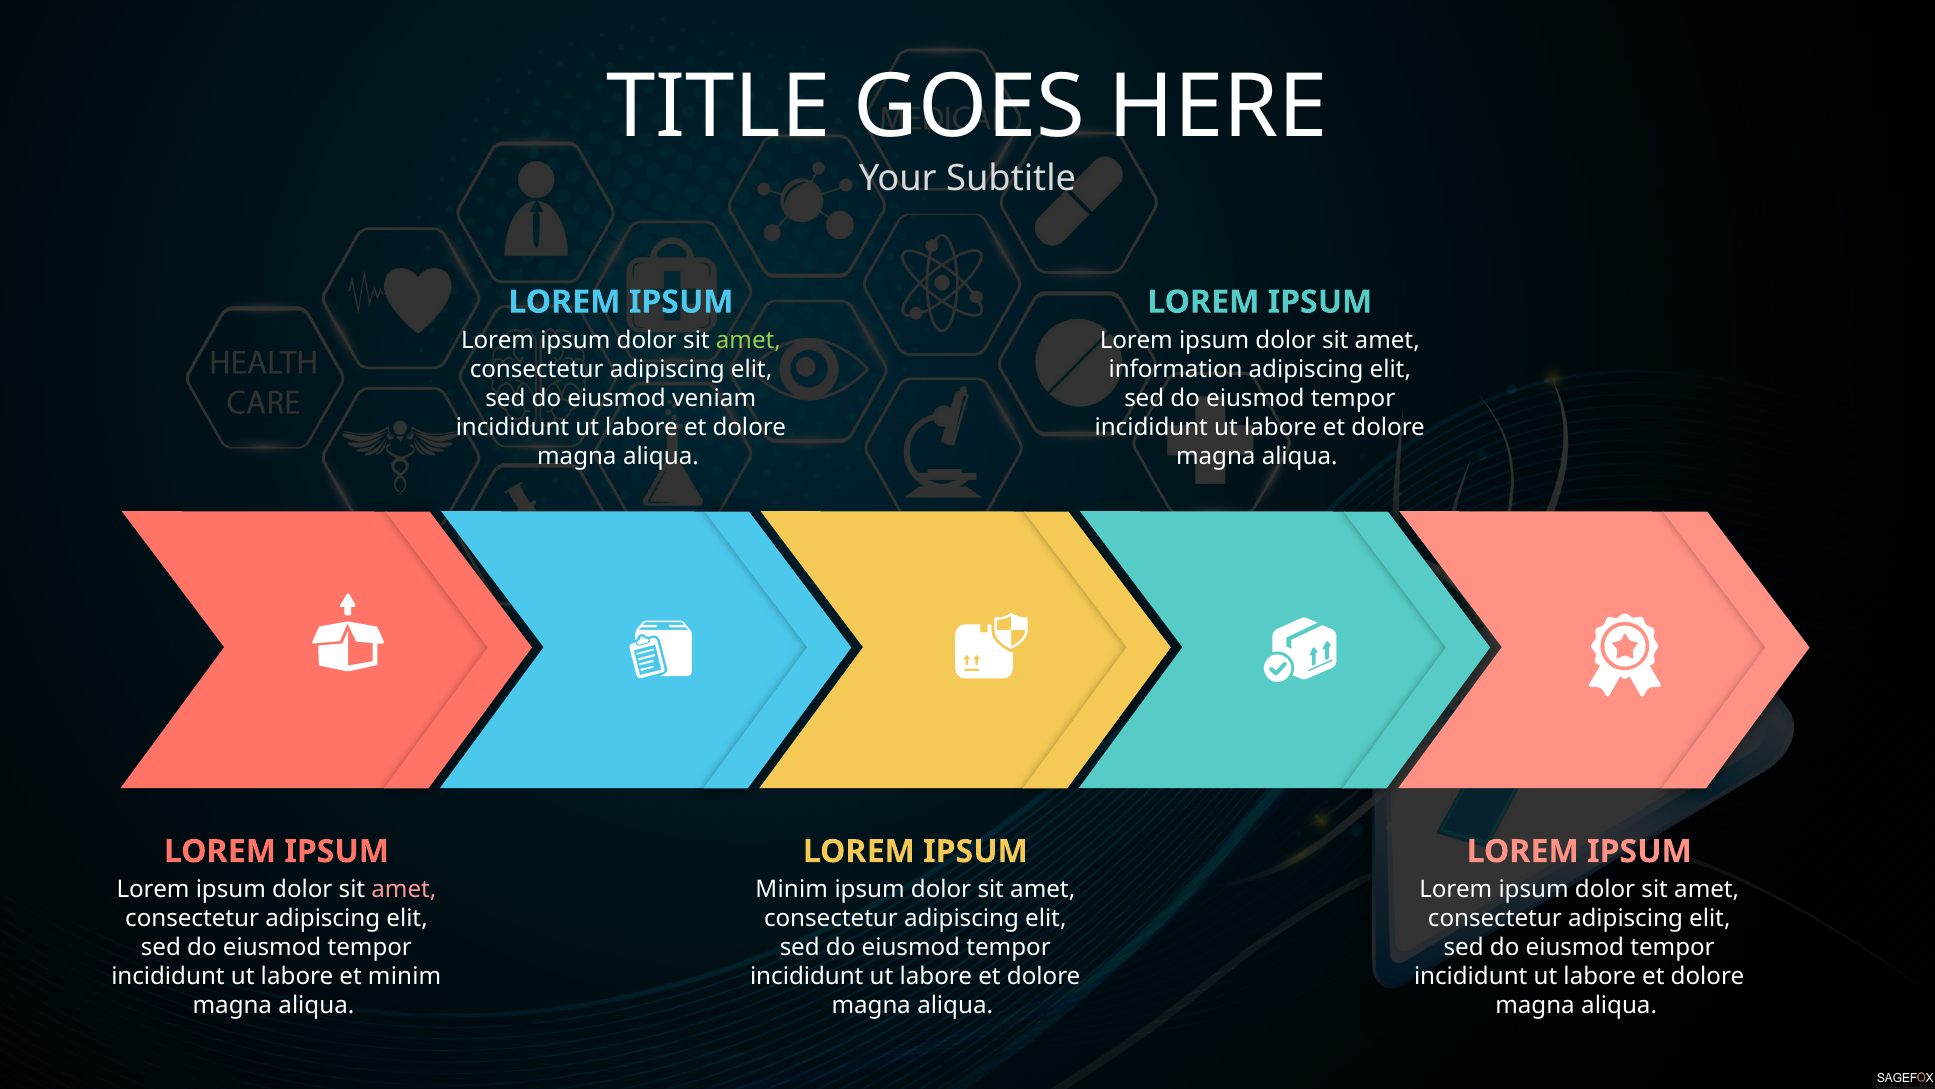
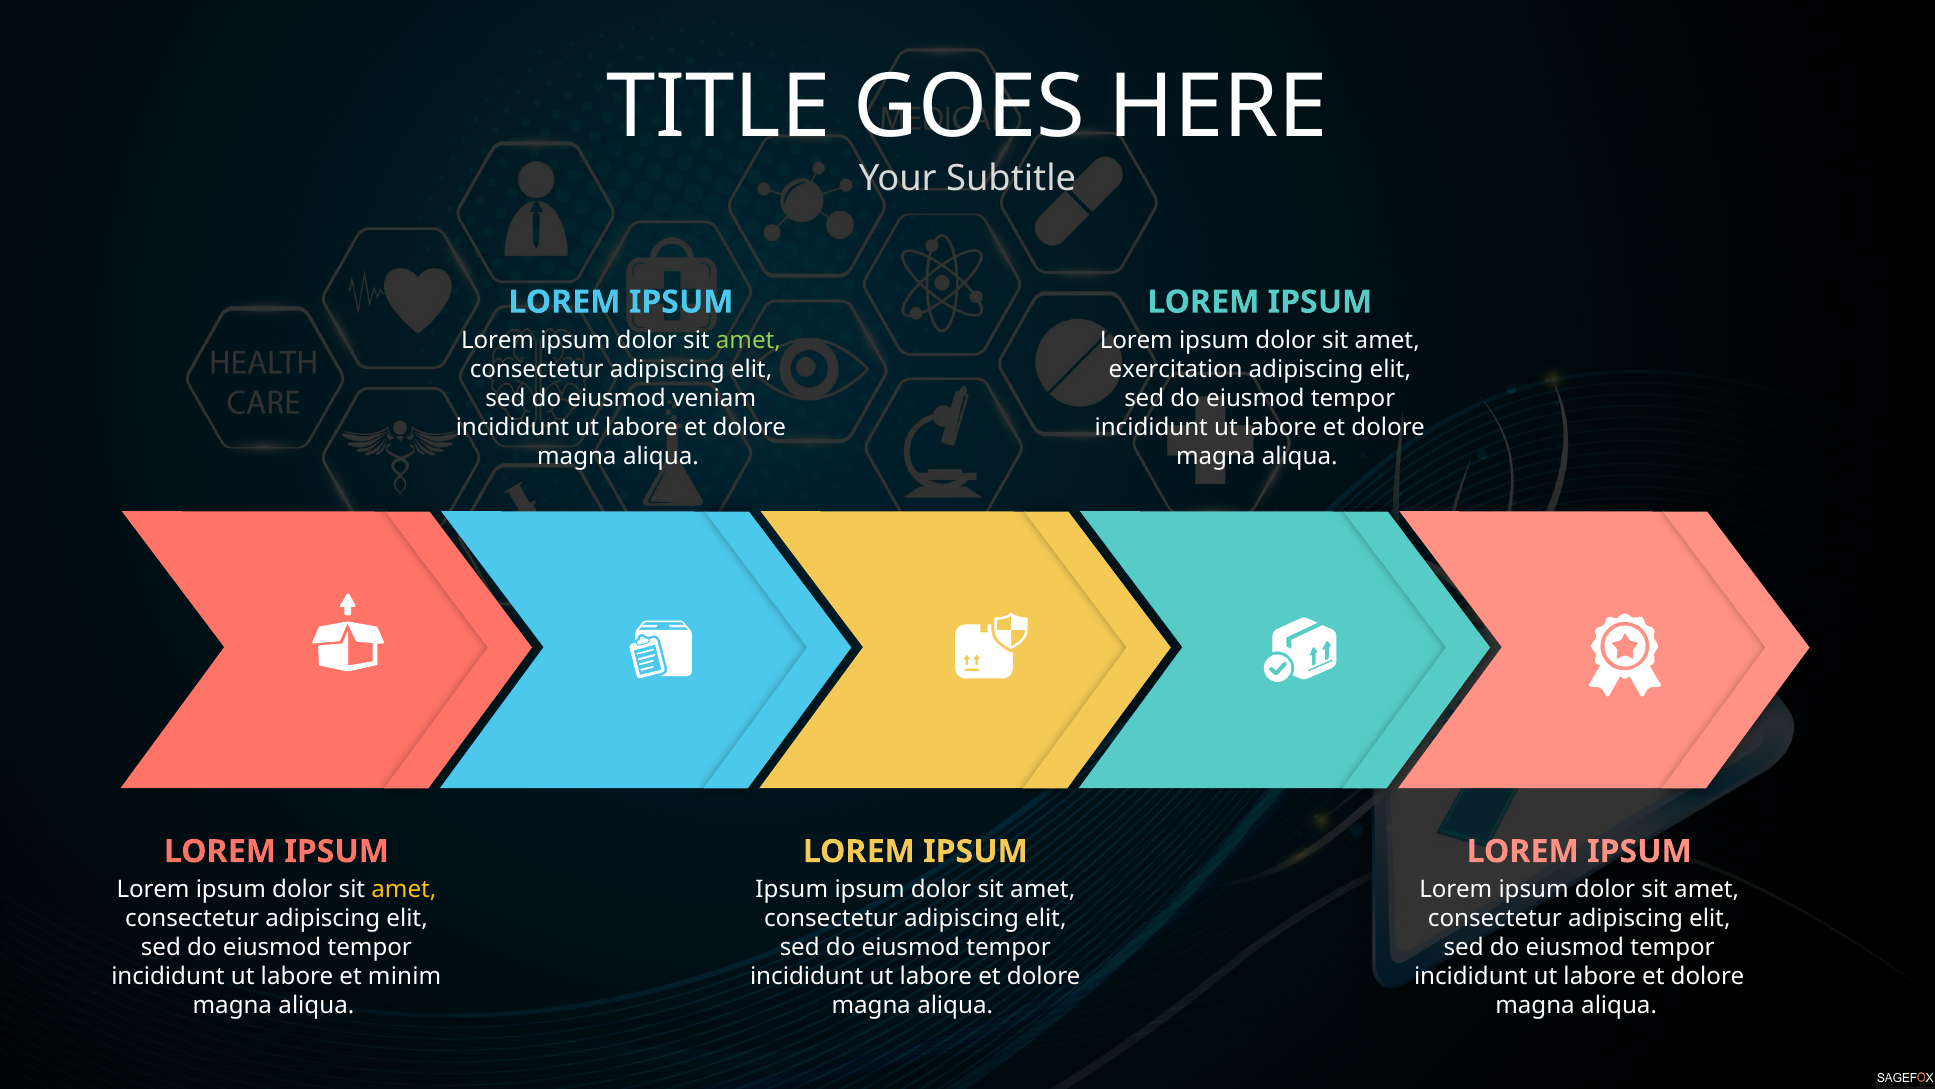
information: information -> exercitation
amet at (404, 889) colour: pink -> yellow
Minim at (792, 889): Minim -> Ipsum
